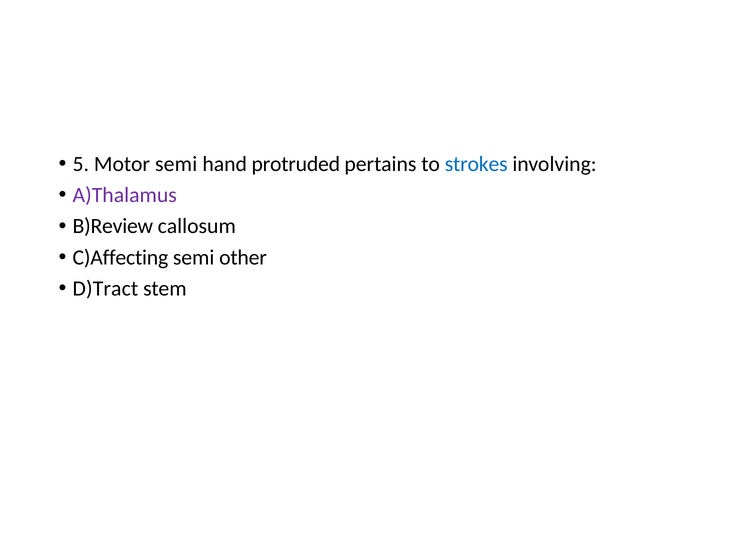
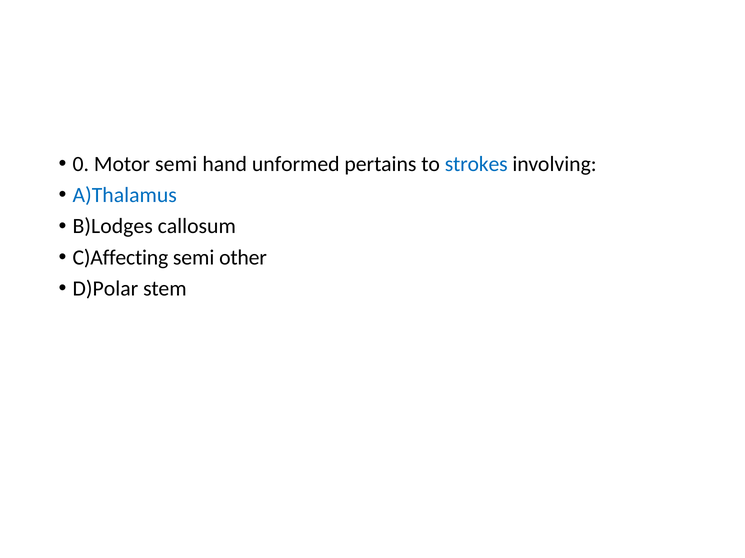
5: 5 -> 0
protruded: protruded -> unformed
A)Thalamus colour: purple -> blue
B)Review: B)Review -> B)Lodges
D)Tract: D)Tract -> D)Polar
